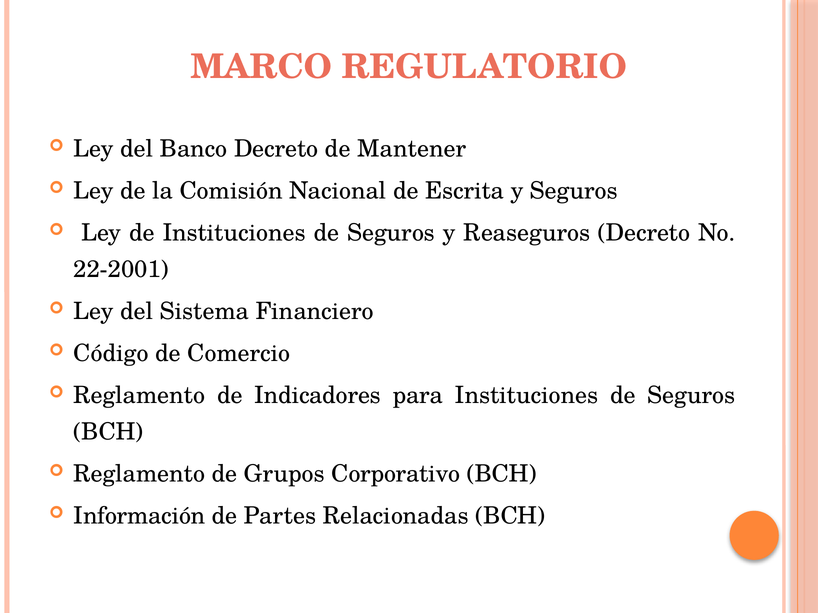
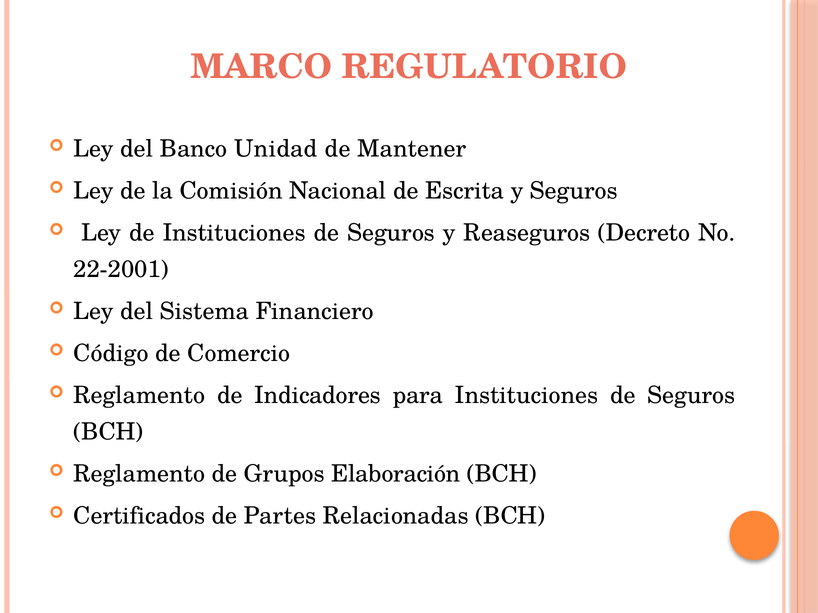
Banco Decreto: Decreto -> Unidad
Corporativo: Corporativo -> Elaboración
Información: Información -> Certificados
